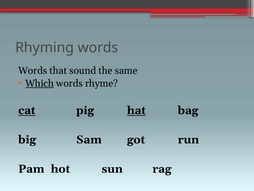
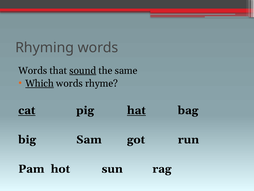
sound underline: none -> present
